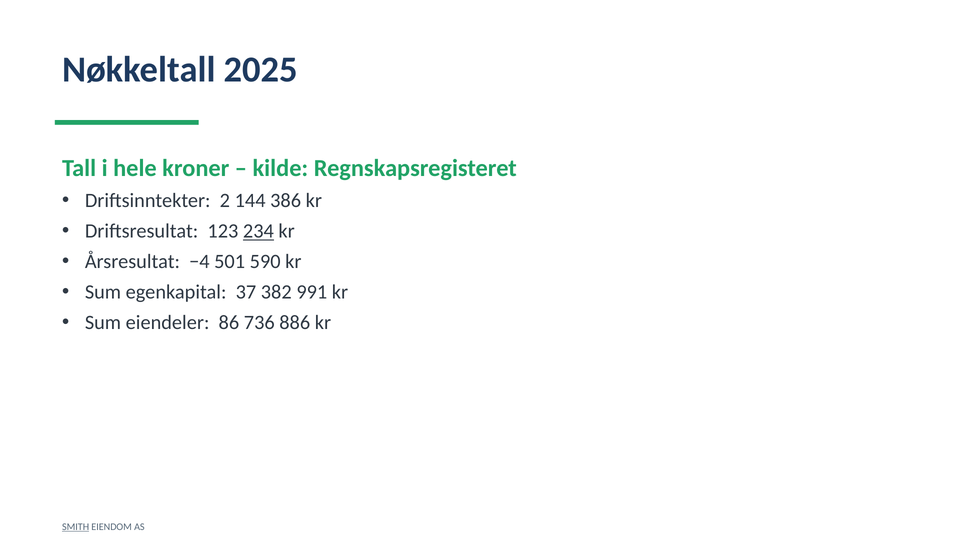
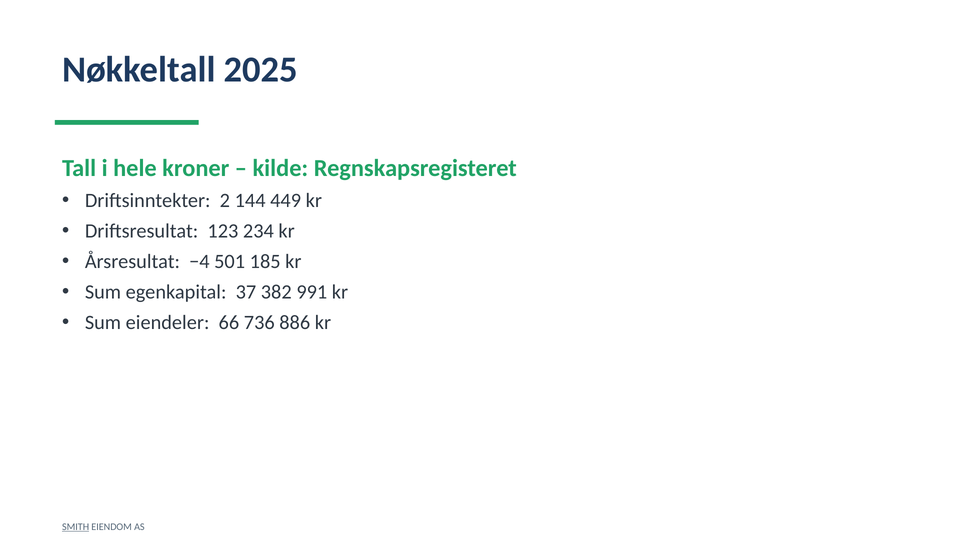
386: 386 -> 449
234 underline: present -> none
590: 590 -> 185
86: 86 -> 66
